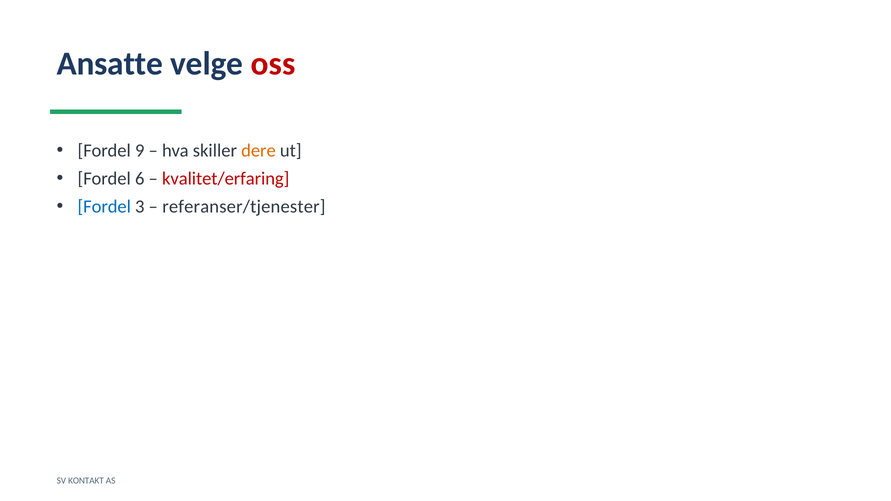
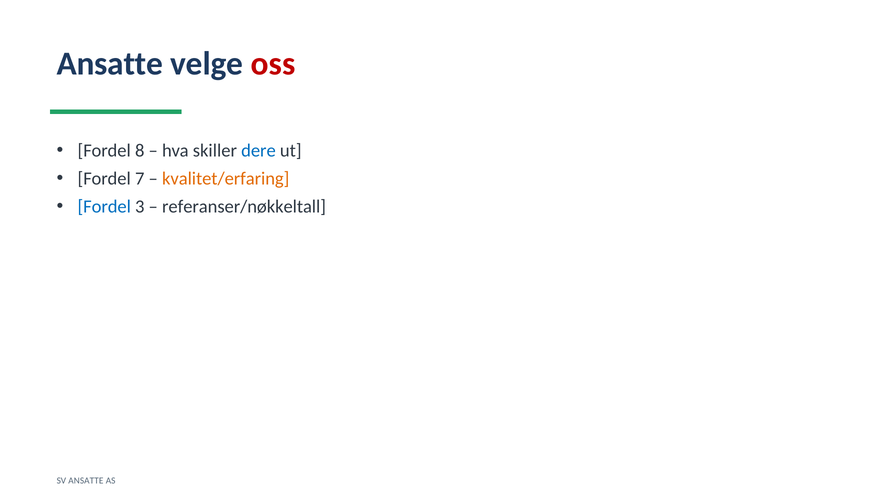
9: 9 -> 8
dere colour: orange -> blue
6: 6 -> 7
kvalitet/erfaring colour: red -> orange
referanser/tjenester: referanser/tjenester -> referanser/nøkkeltall
SV KONTAKT: KONTAKT -> ANSATTE
